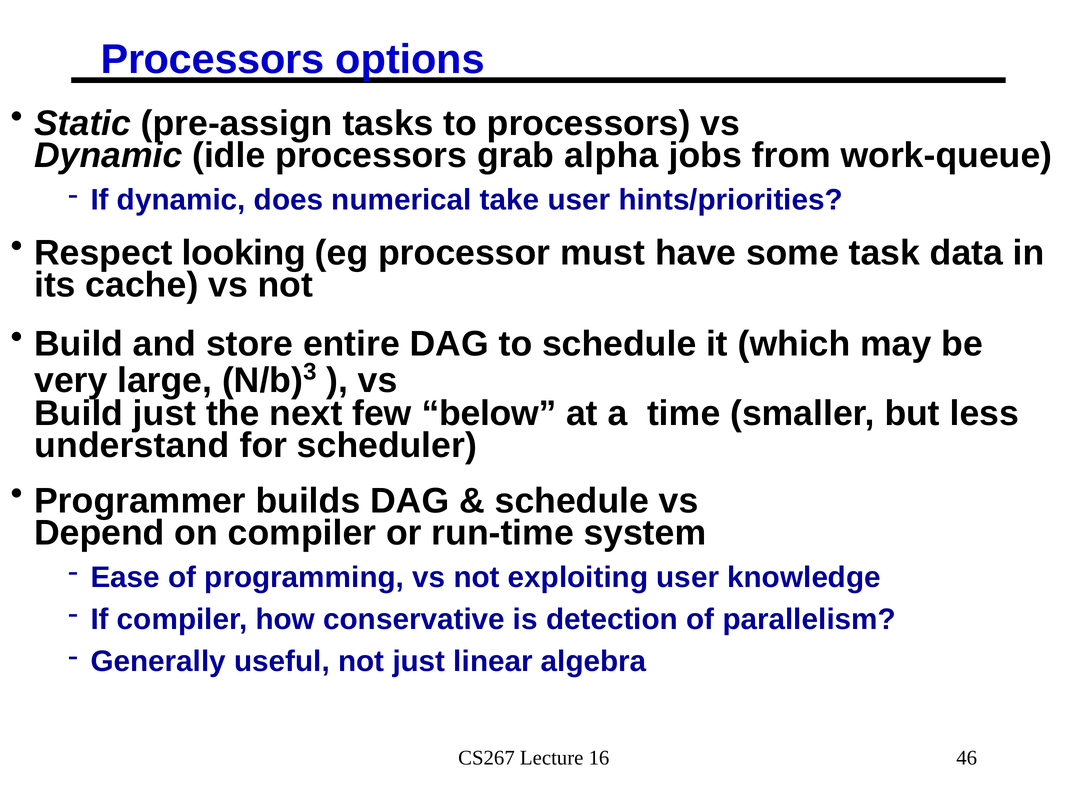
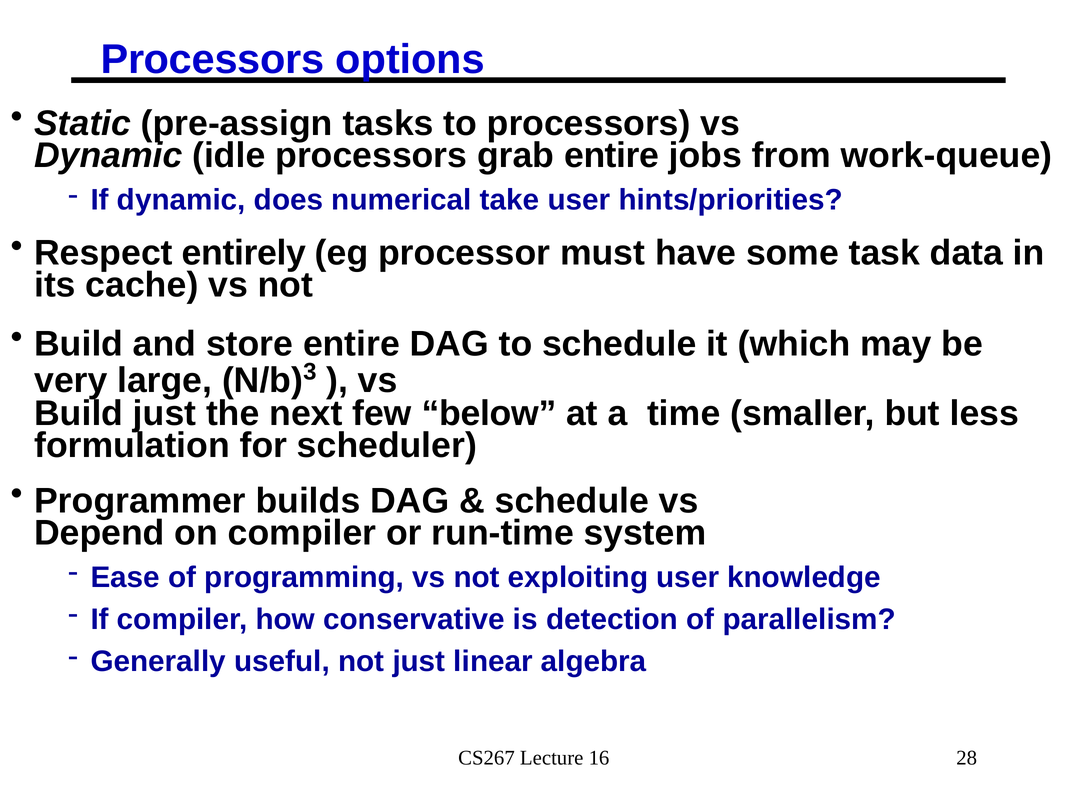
grab alpha: alpha -> entire
looking: looking -> entirely
understand: understand -> formulation
46: 46 -> 28
